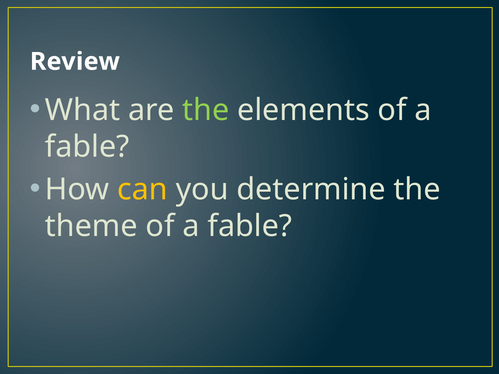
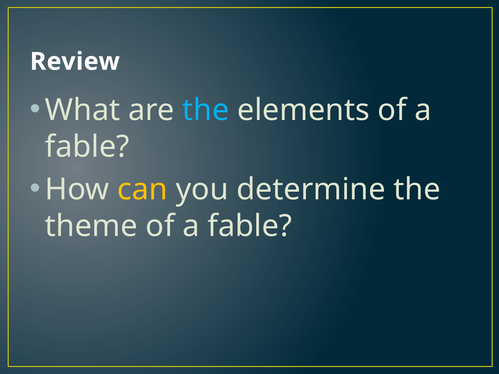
the at (206, 110) colour: light green -> light blue
